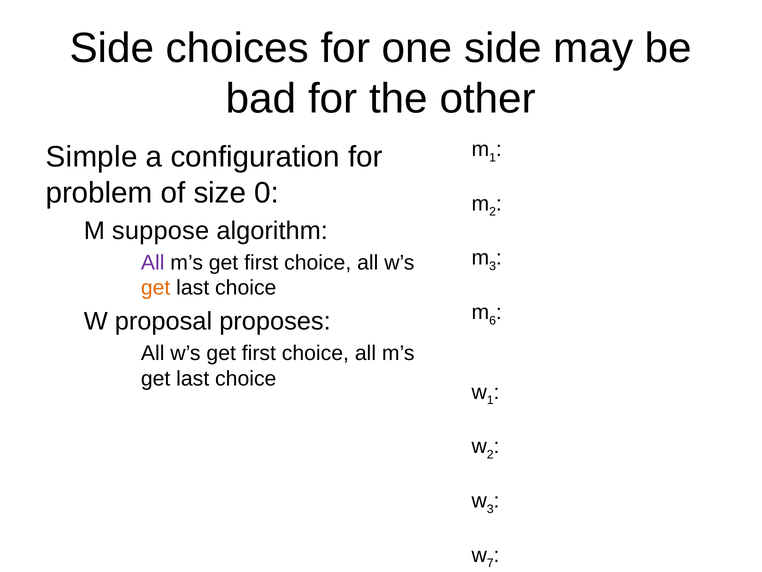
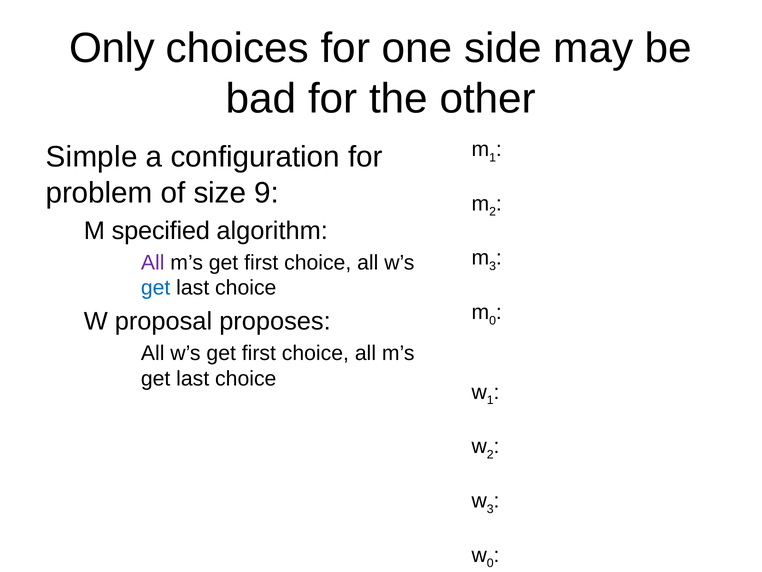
Side at (112, 48): Side -> Only
0: 0 -> 9
suppose: suppose -> specified
get at (156, 288) colour: orange -> blue
m 6: 6 -> 0
w 7: 7 -> 0
